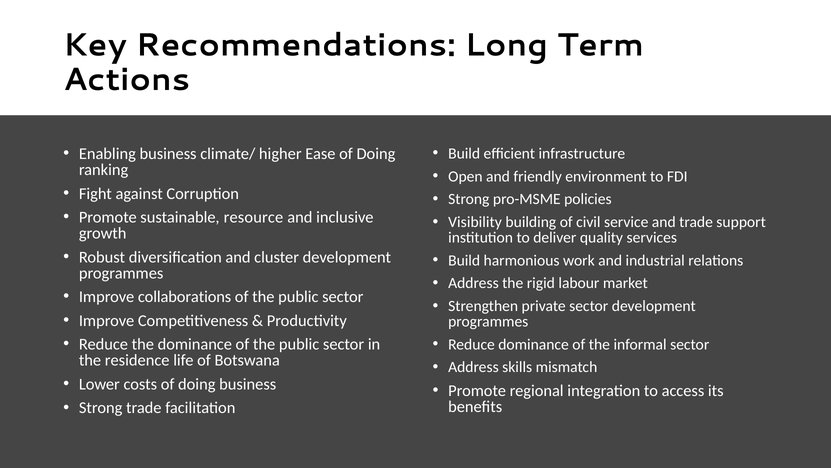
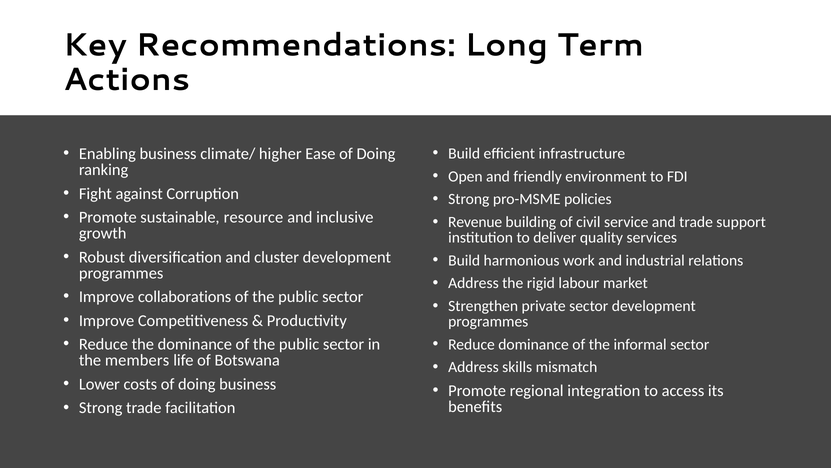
Visibility: Visibility -> Revenue
residence: residence -> members
